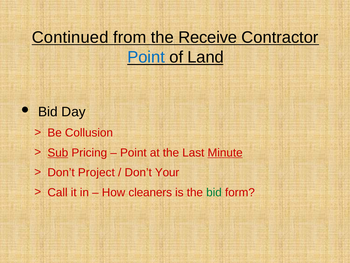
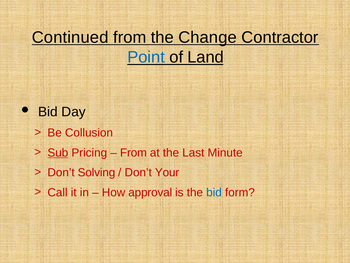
Receive: Receive -> Change
Point at (133, 152): Point -> From
Minute underline: present -> none
Project: Project -> Solving
cleaners: cleaners -> approval
bid at (214, 192) colour: green -> blue
